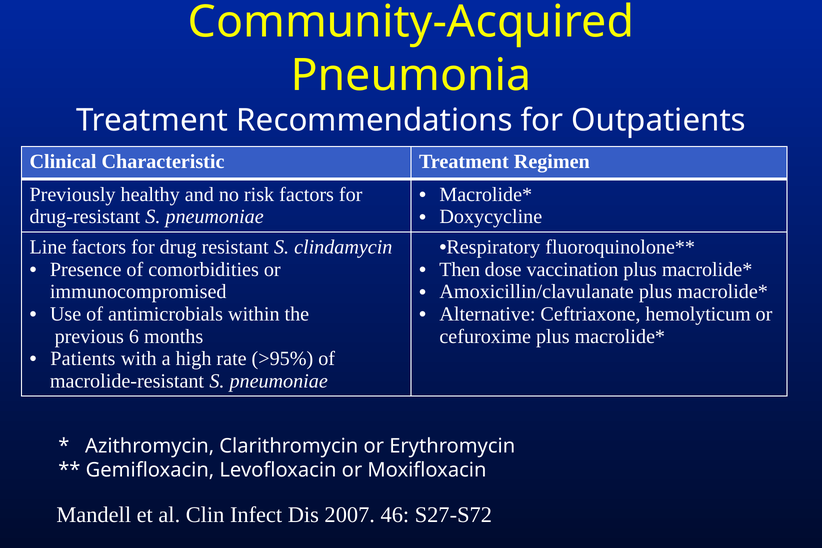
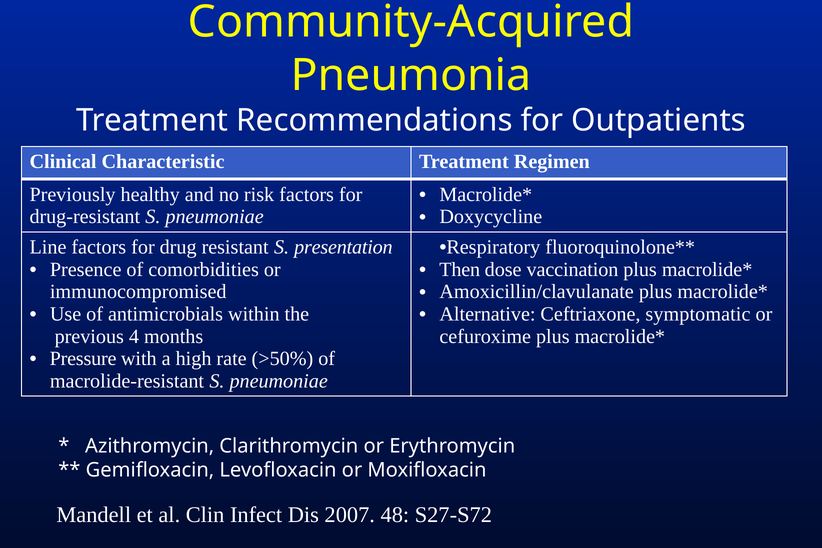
clindamycin: clindamycin -> presentation
hemolyticum: hemolyticum -> symptomatic
6: 6 -> 4
Patients: Patients -> Pressure
>95%: >95% -> >50%
46: 46 -> 48
